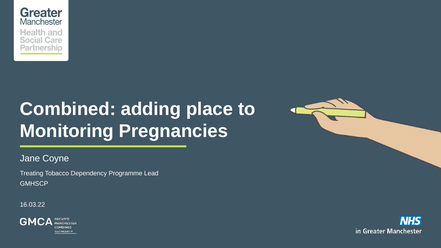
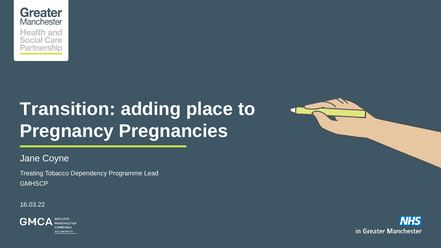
Combined: Combined -> Transition
Monitoring: Monitoring -> Pregnancy
